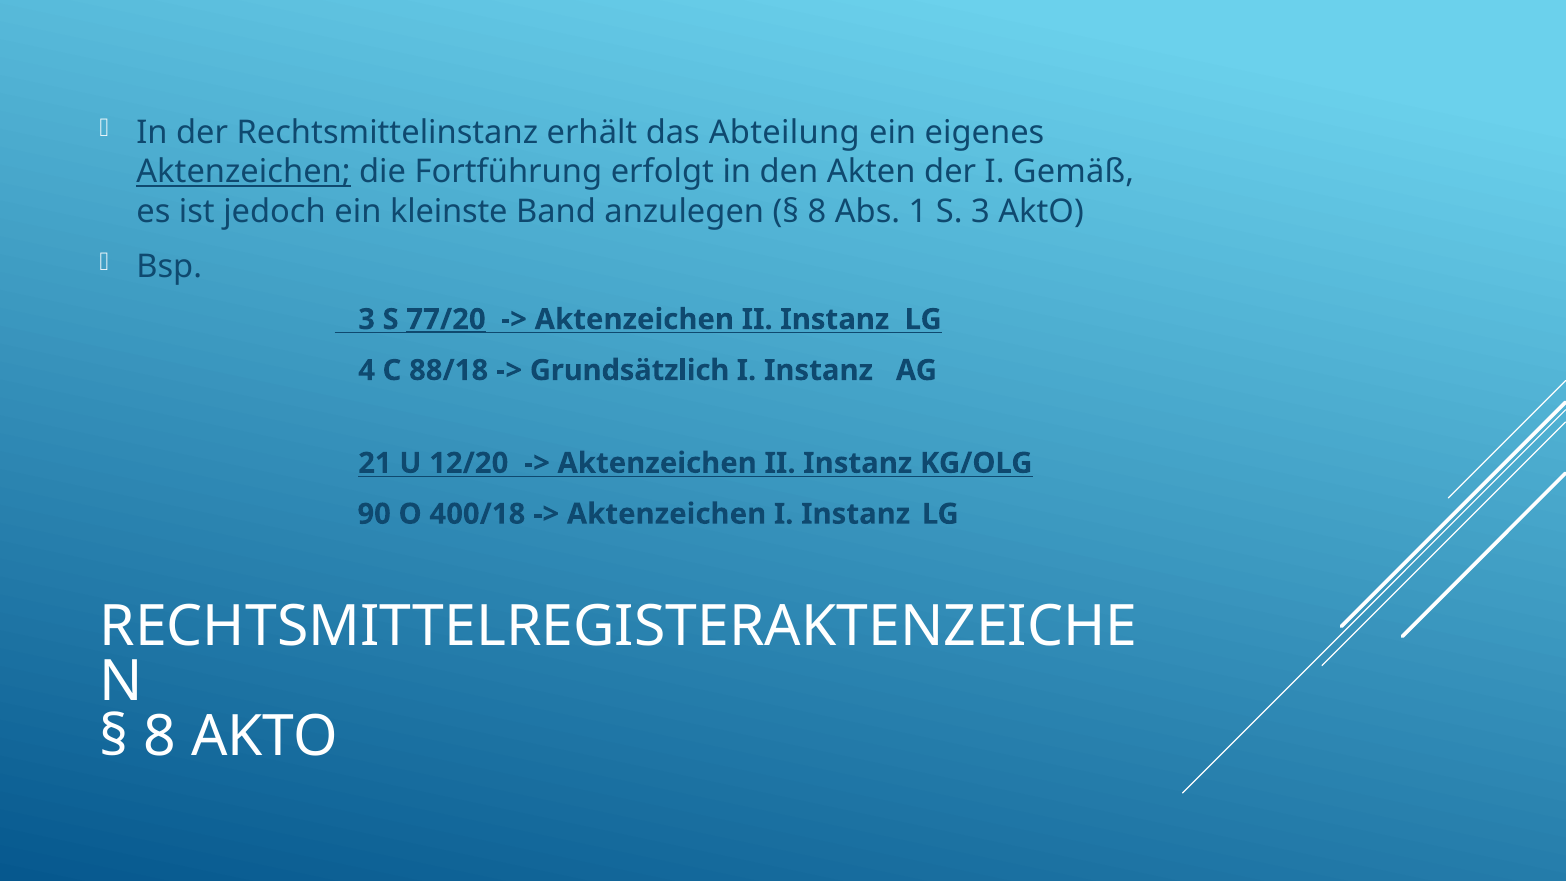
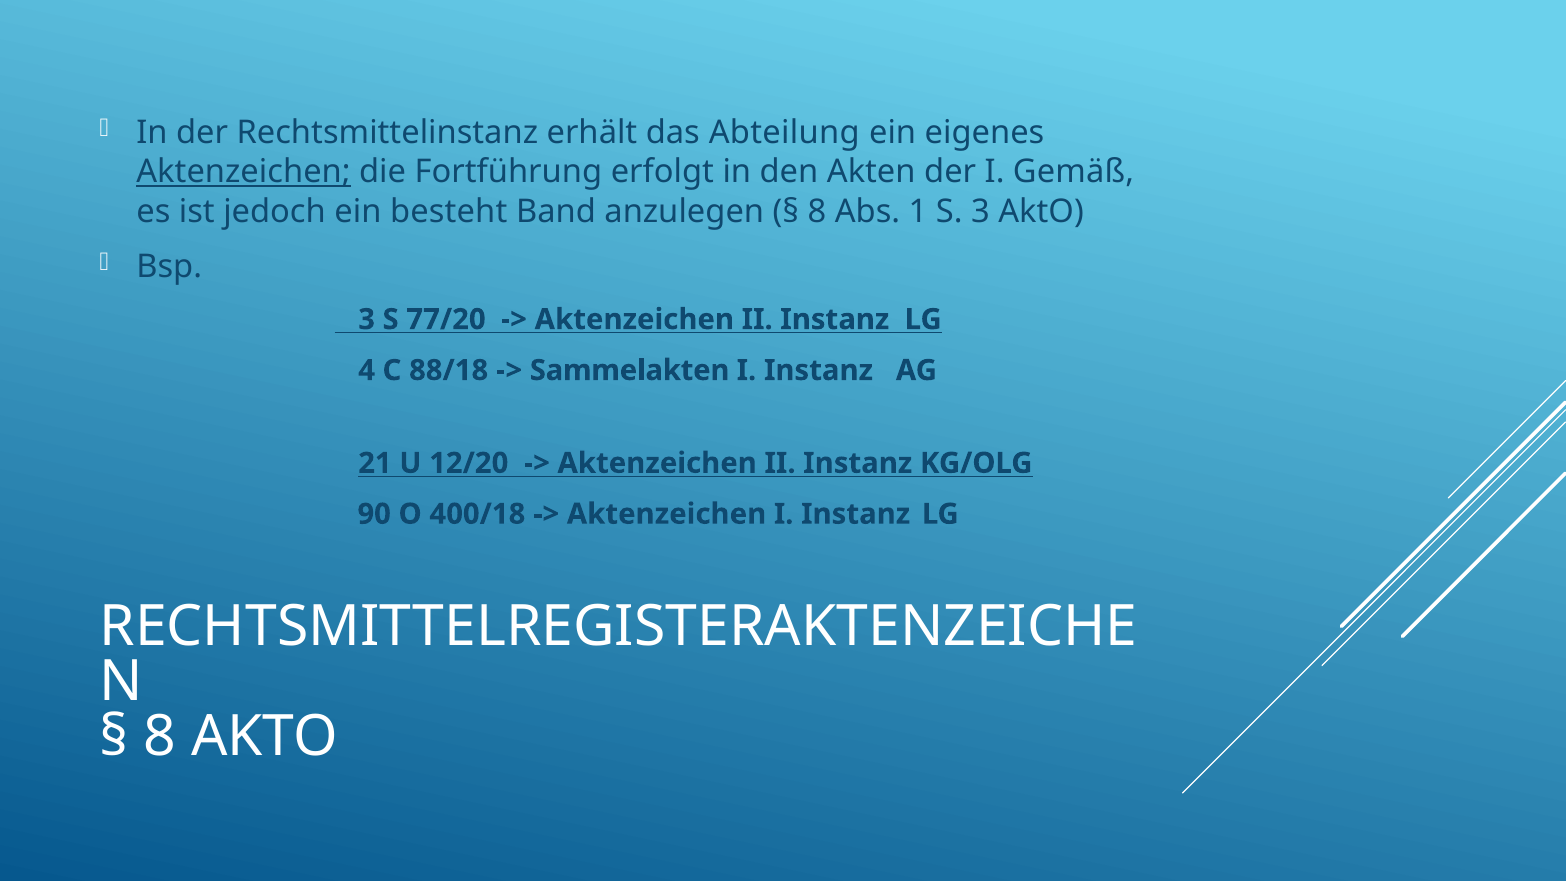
kleinste: kleinste -> besteht
77/20 underline: present -> none
Grundsätzlich: Grundsätzlich -> Sammelakten
